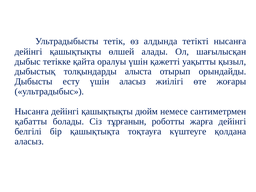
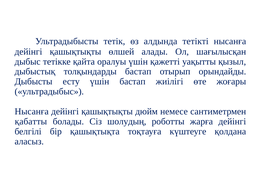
толқындарды алыста: алыста -> бастап
үшін аласыз: аласыз -> бастап
тұрғанын: тұрғанын -> шолудың
